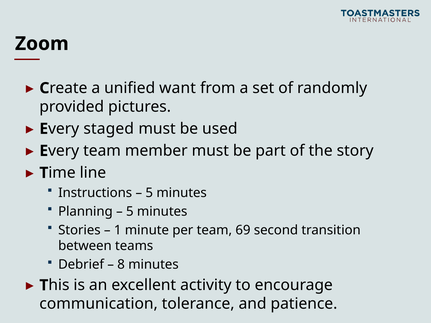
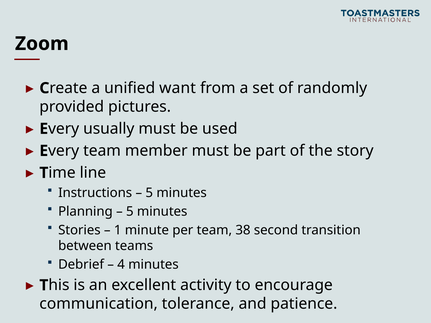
staged: staged -> usually
69: 69 -> 38
8: 8 -> 4
